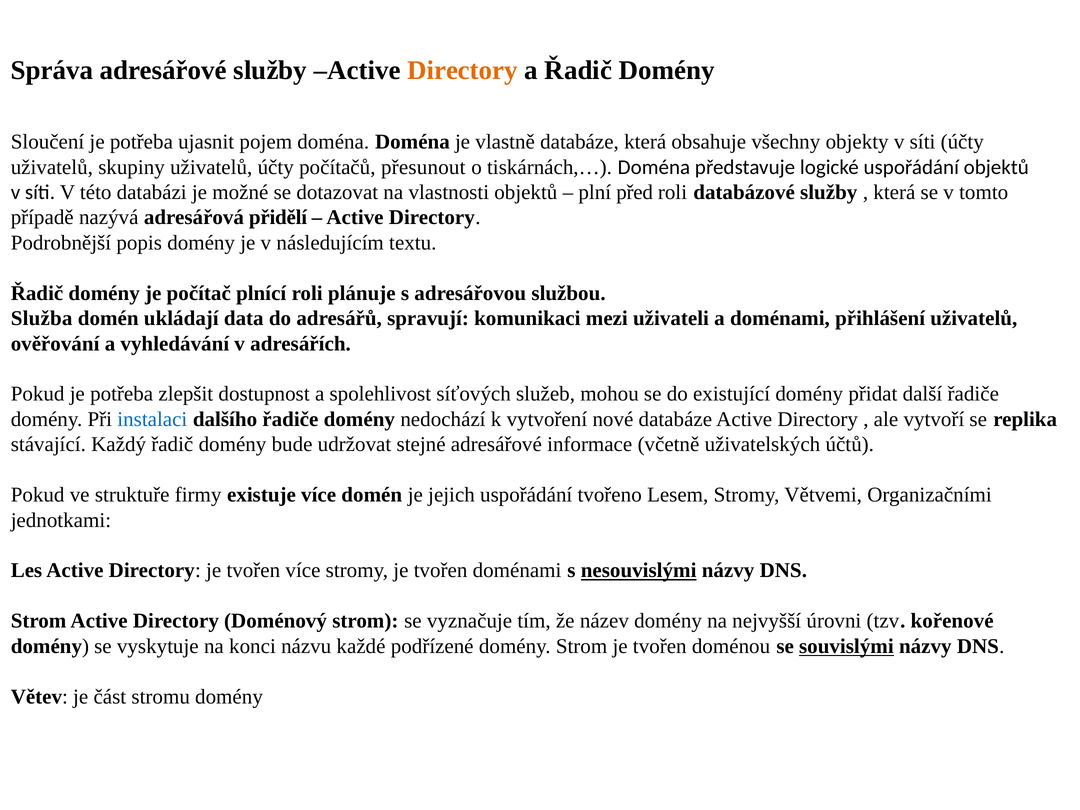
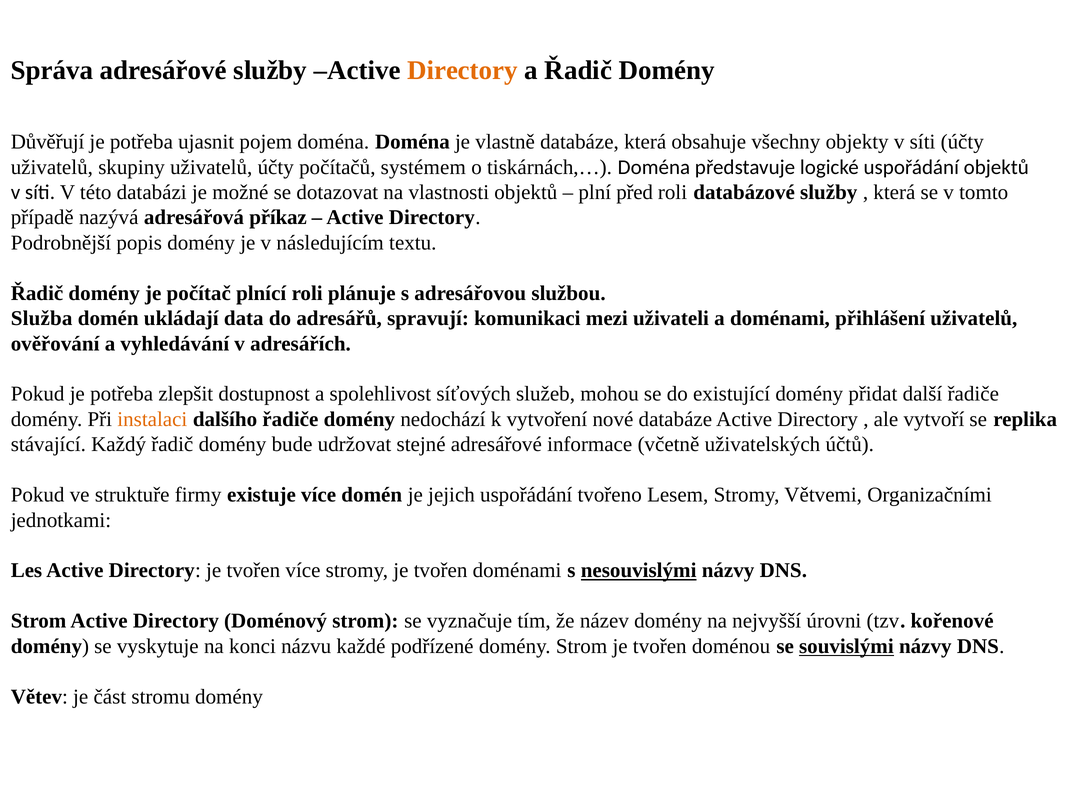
Sloučení: Sloučení -> Důvěřují
přesunout: přesunout -> systémem
přidělí: přidělí -> příkaz
instalaci colour: blue -> orange
